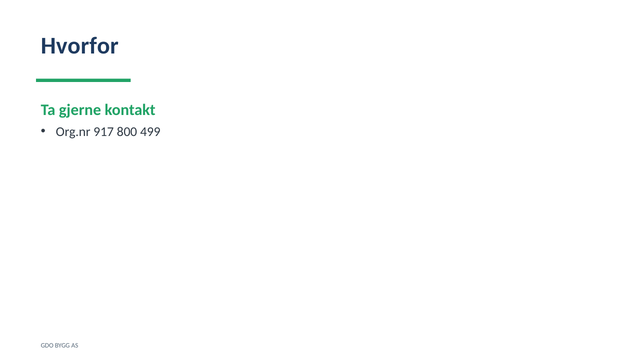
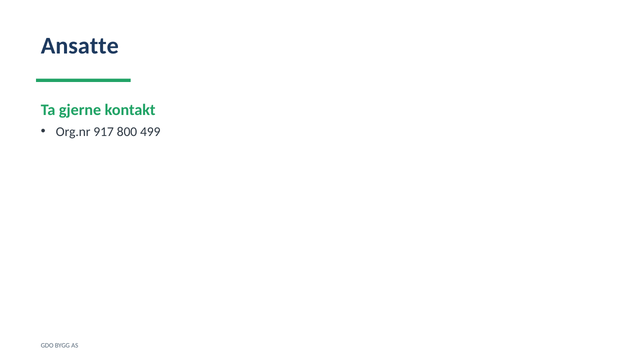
Hvorfor: Hvorfor -> Ansatte
